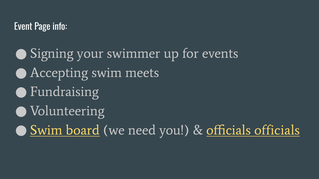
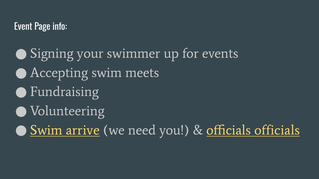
board: board -> arrive
